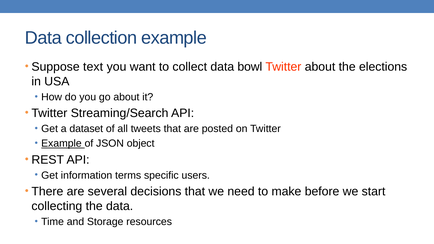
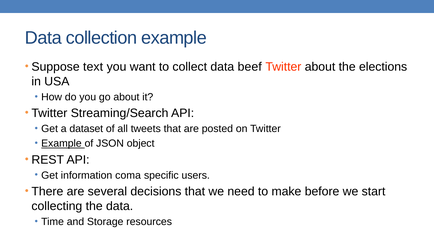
bowl: bowl -> beef
terms: terms -> coma
